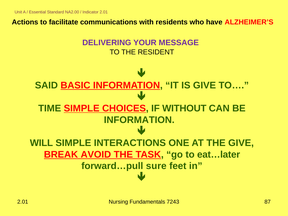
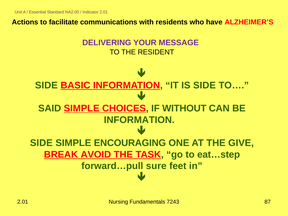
SAID at (46, 85): SAID -> SIDE
IS GIVE: GIVE -> SIDE
TIME: TIME -> SAID
WILL at (41, 143): WILL -> SIDE
INTERACTIONS: INTERACTIONS -> ENCOURAGING
eat…later: eat…later -> eat…step
